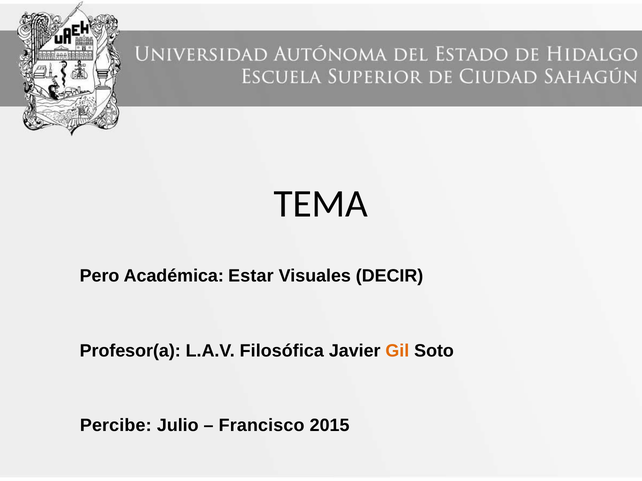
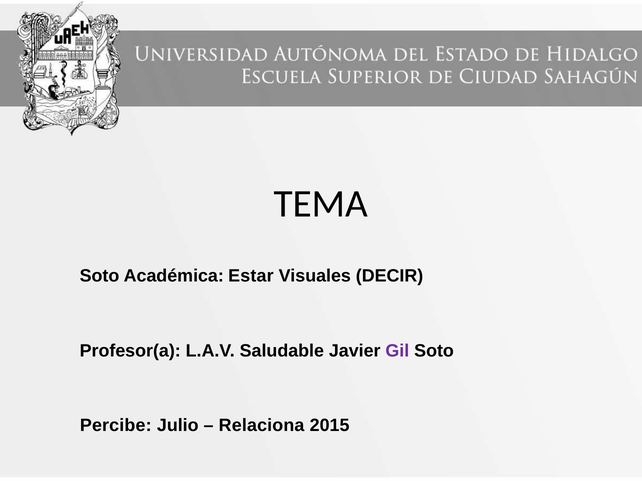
Pero at (100, 276): Pero -> Soto
Filosófica: Filosófica -> Saludable
Gil colour: orange -> purple
Francisco: Francisco -> Relaciona
